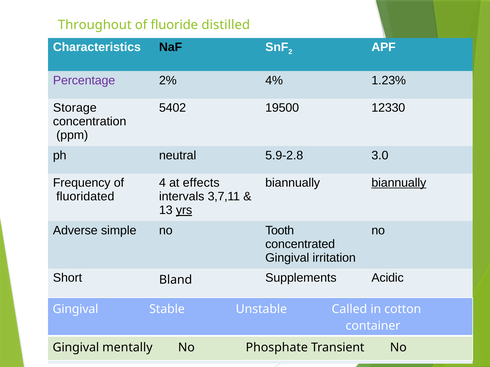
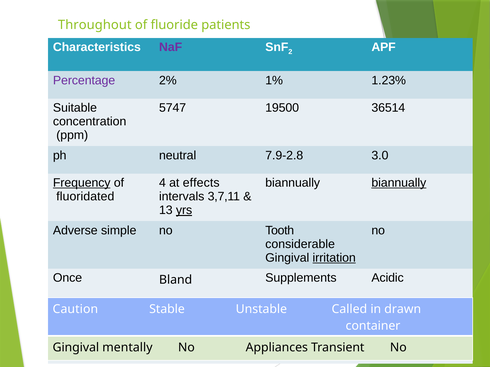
distilled: distilled -> patients
NaF colour: black -> purple
4%: 4% -> 1%
Storage: Storage -> Suitable
5402: 5402 -> 5747
12330: 12330 -> 36514
5.9-2.8: 5.9-2.8 -> 7.9-2.8
Frequency underline: none -> present
concentrated: concentrated -> considerable
irritation underline: none -> present
Short: Short -> Once
Gingival at (75, 310): Gingival -> Caution
cotton: cotton -> drawn
Phosphate: Phosphate -> Appliances
